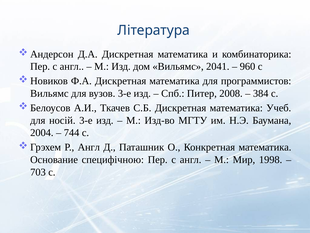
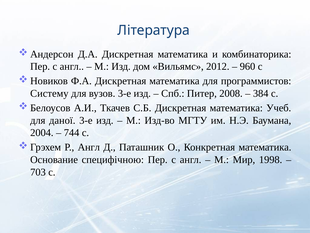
2041: 2041 -> 2012
Вильямс at (49, 93): Вильямс -> Систему
носій: носій -> даної
